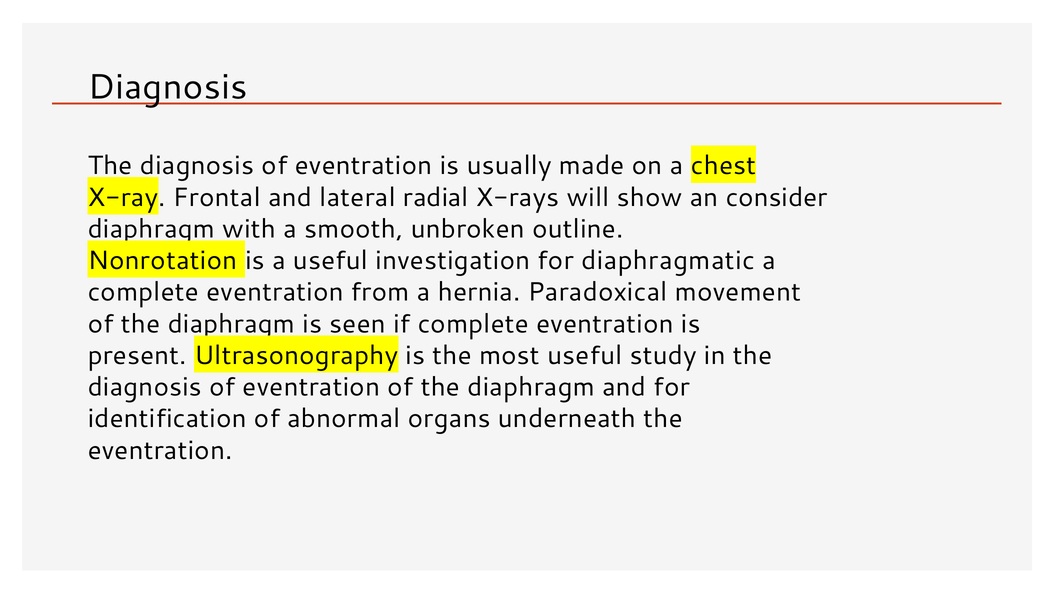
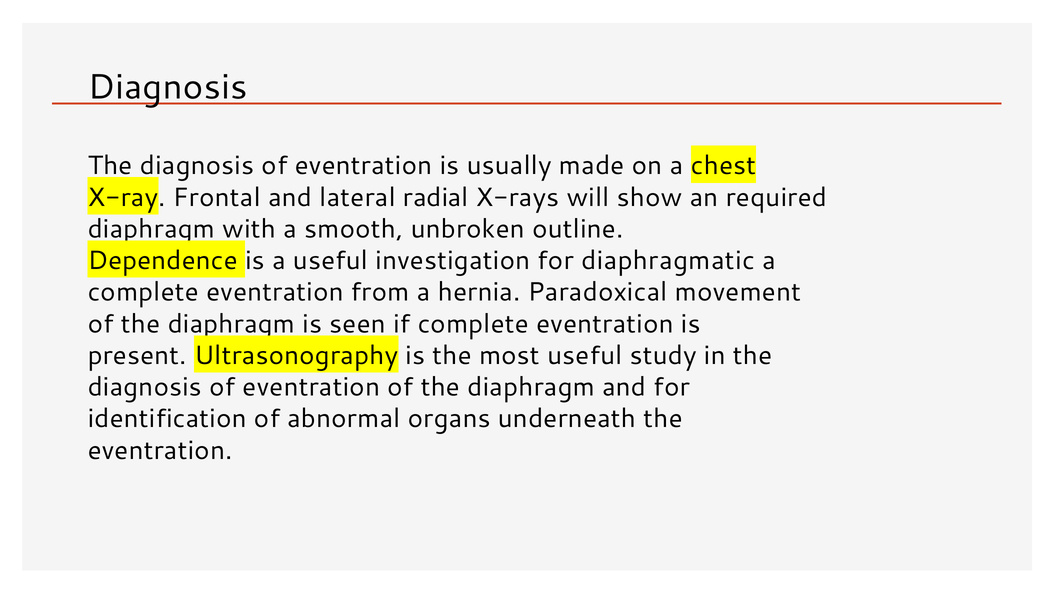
consider: consider -> required
Nonrotation: Nonrotation -> Dependence
